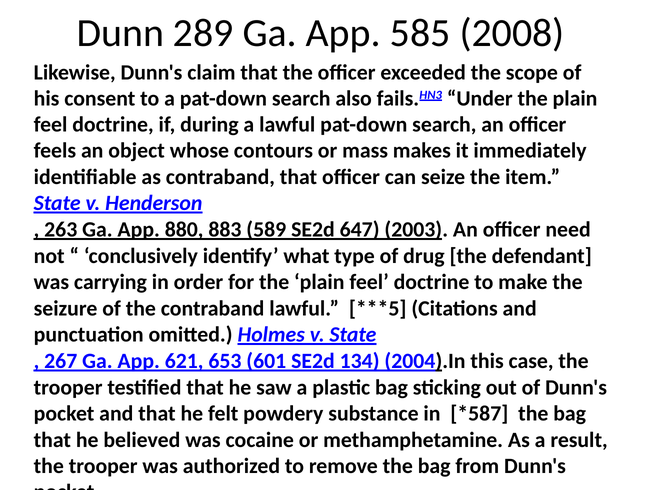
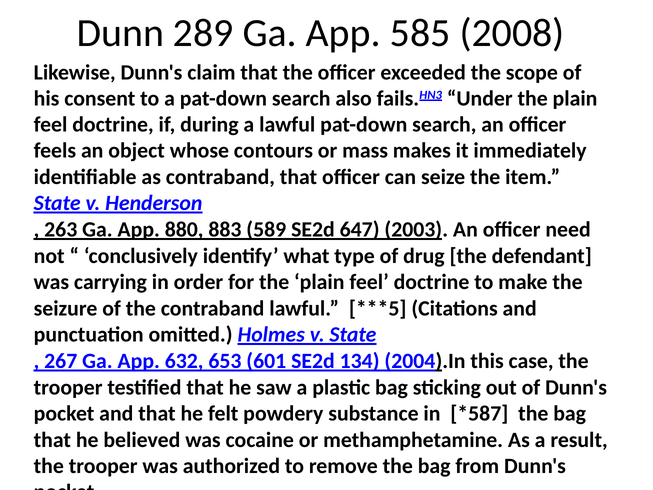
621: 621 -> 632
